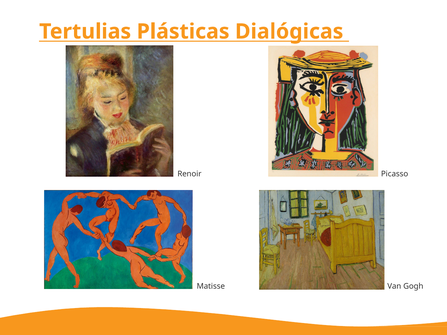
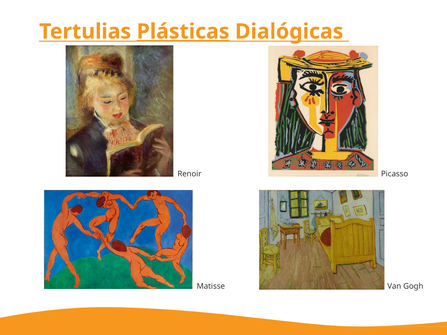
Plásticas underline: none -> present
